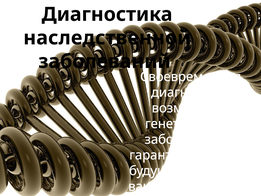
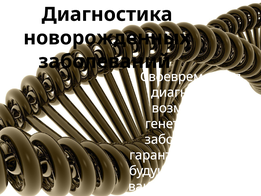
наследственной: наследственной -> новорожденных
